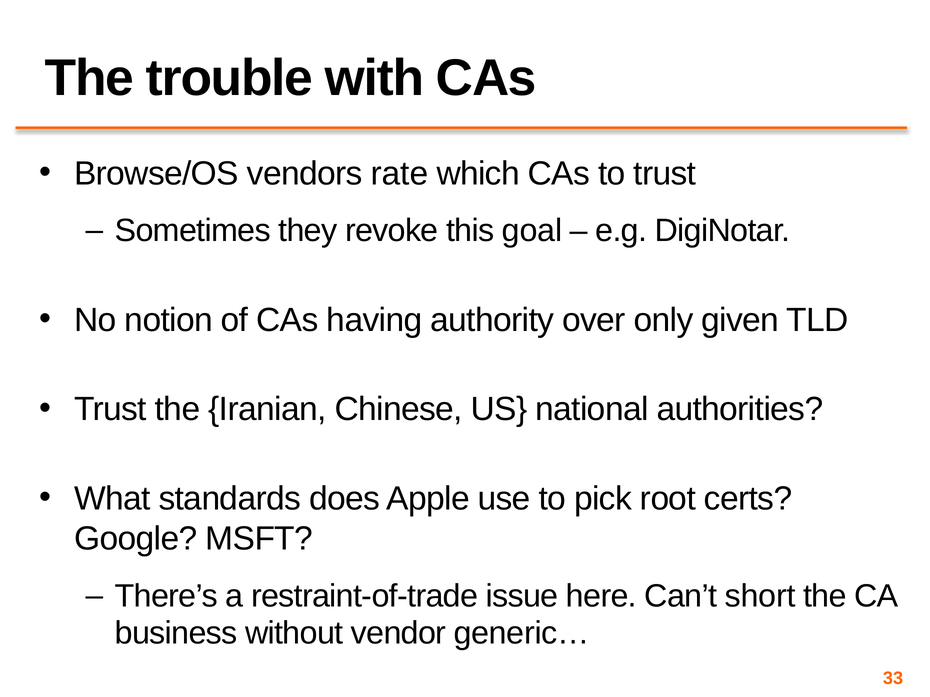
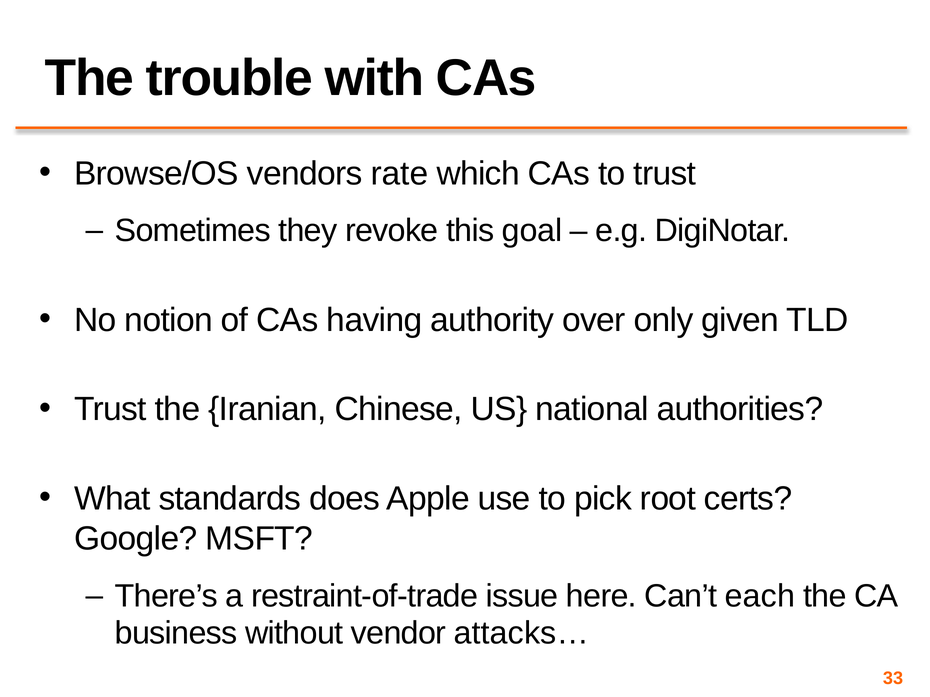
short: short -> each
generic…: generic… -> attacks…
